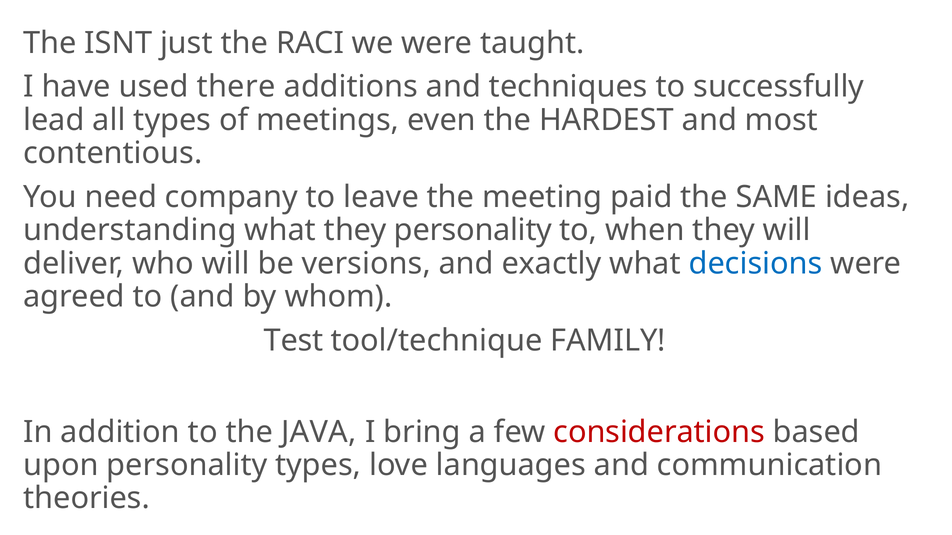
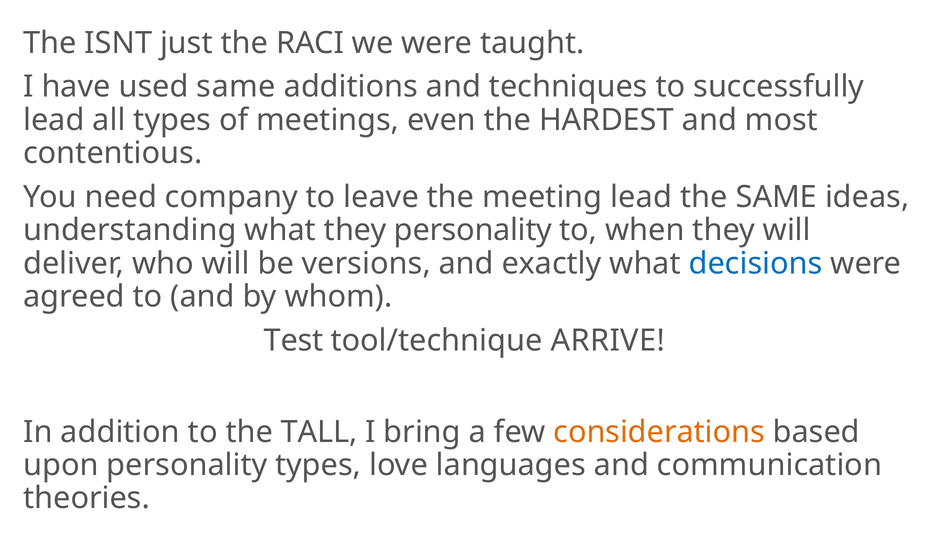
used there: there -> same
meeting paid: paid -> lead
FAMILY: FAMILY -> ARRIVE
JAVA: JAVA -> TALL
considerations colour: red -> orange
